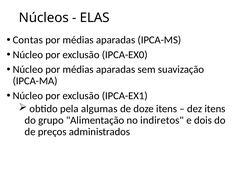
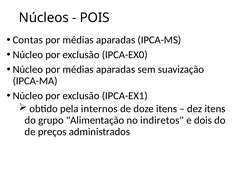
ELAS: ELAS -> POIS
algumas: algumas -> internos
